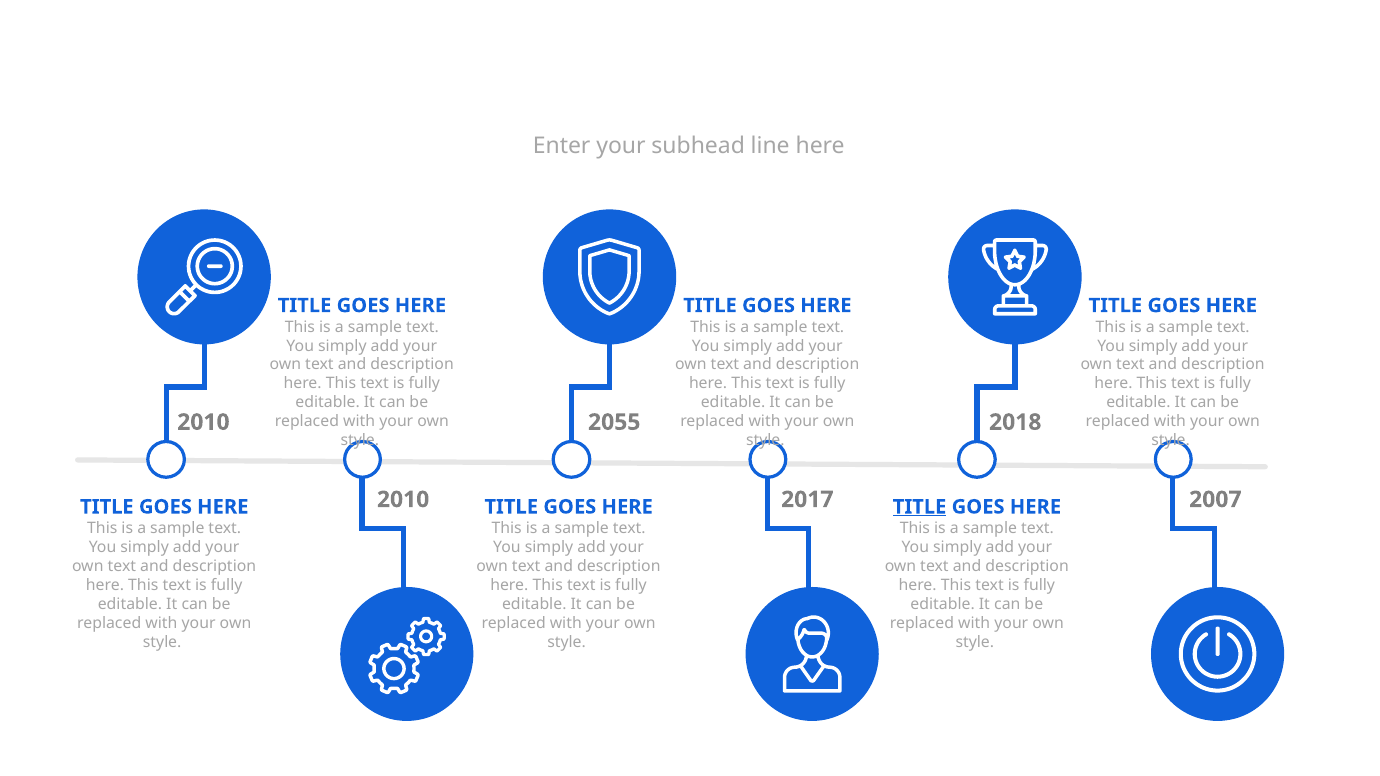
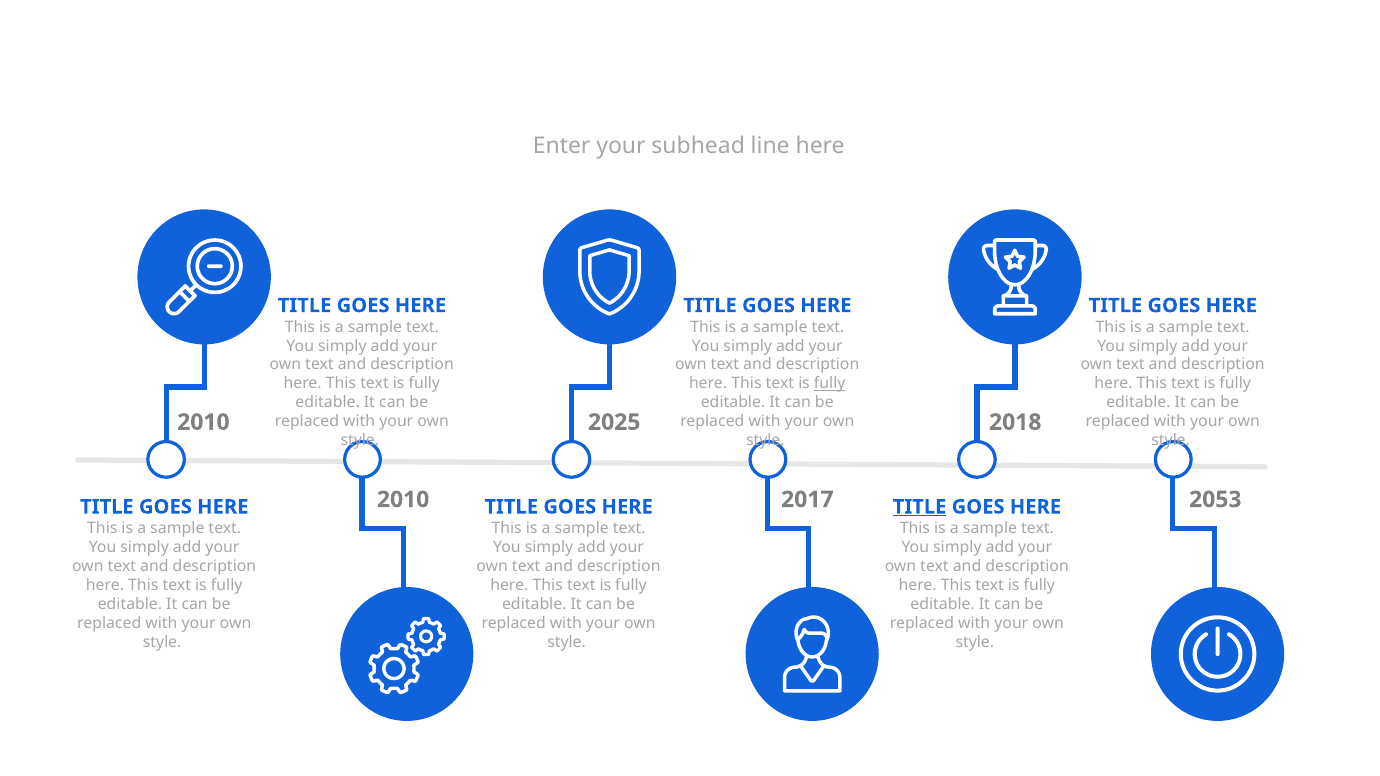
fully at (830, 384) underline: none -> present
2055: 2055 -> 2025
2007: 2007 -> 2053
